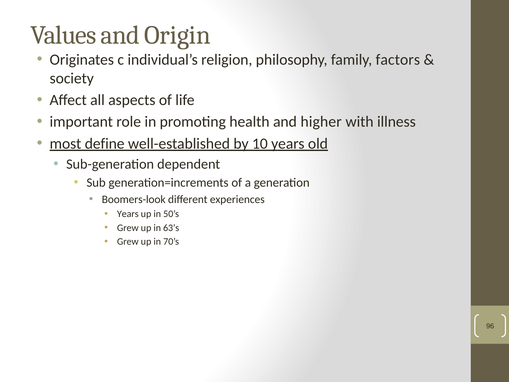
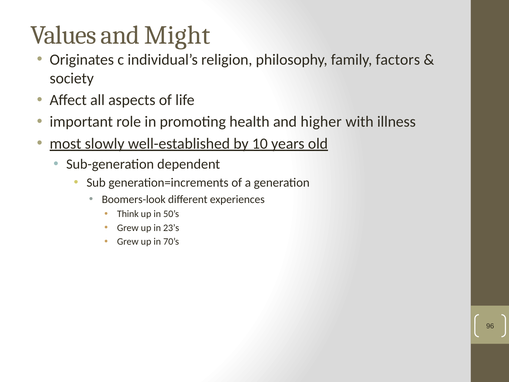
Origin: Origin -> Might
define: define -> slowly
Years at (128, 214): Years -> Think
63’s: 63’s -> 23’s
